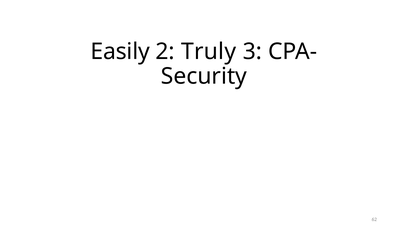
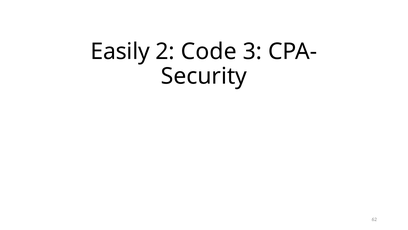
Truly: Truly -> Code
